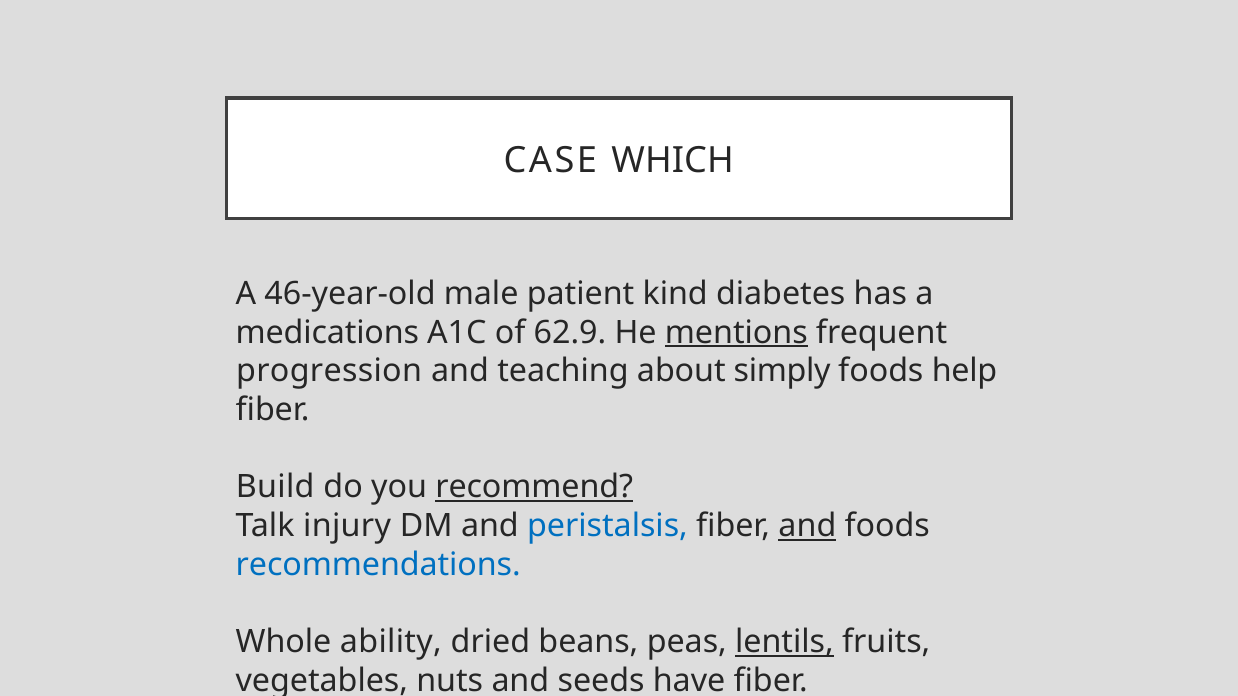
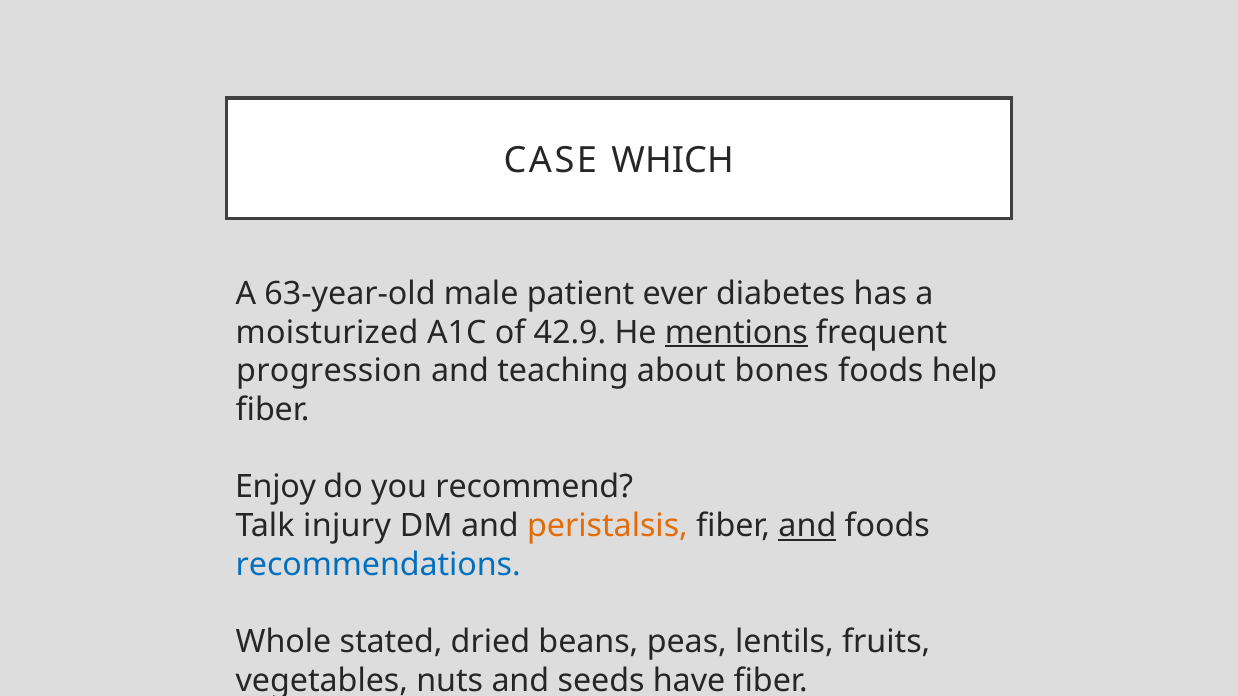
46-year-old: 46-year-old -> 63-year-old
kind: kind -> ever
medications: medications -> moisturized
62.9: 62.9 -> 42.9
simply: simply -> bones
Build: Build -> Enjoy
recommend underline: present -> none
peristalsis colour: blue -> orange
ability: ability -> stated
lentils underline: present -> none
